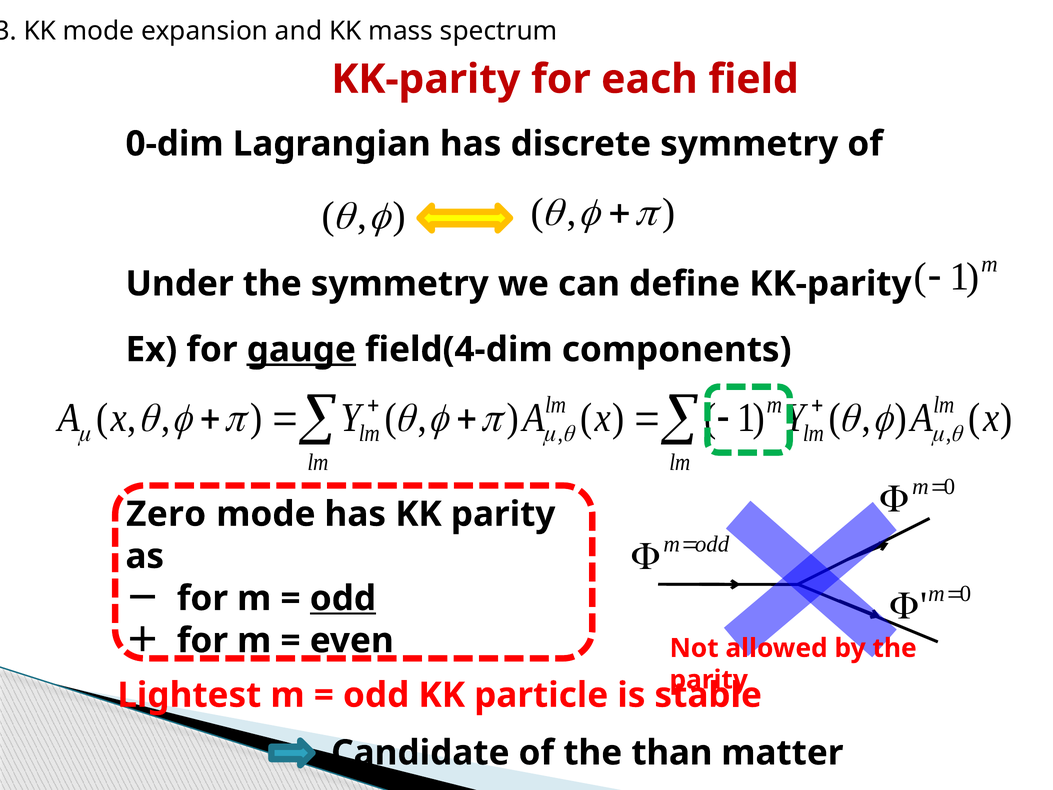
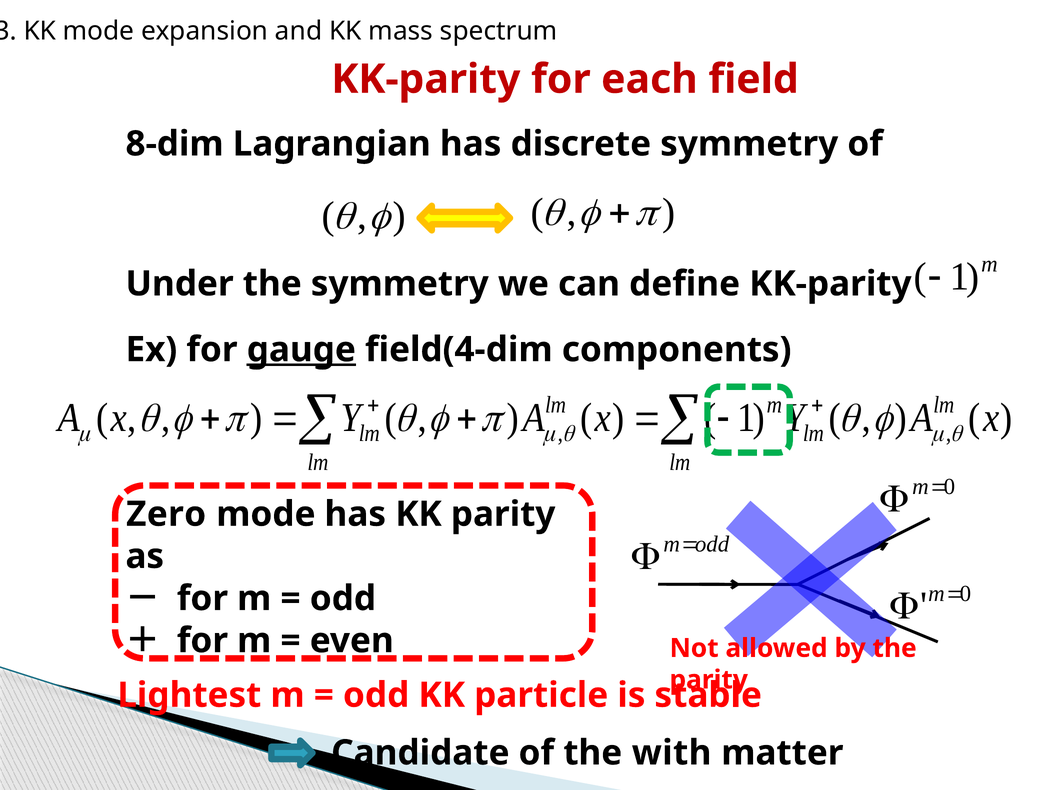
0-dim: 0-dim -> 8-dim
odd at (343, 598) underline: present -> none
than: than -> with
